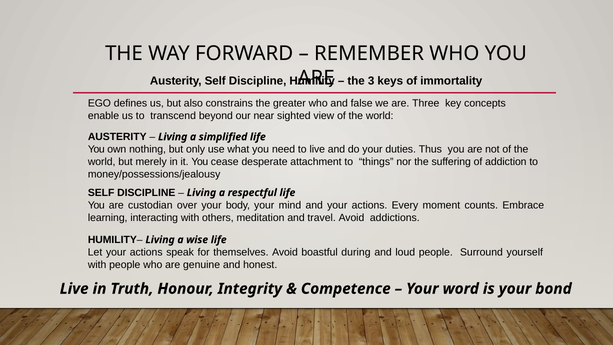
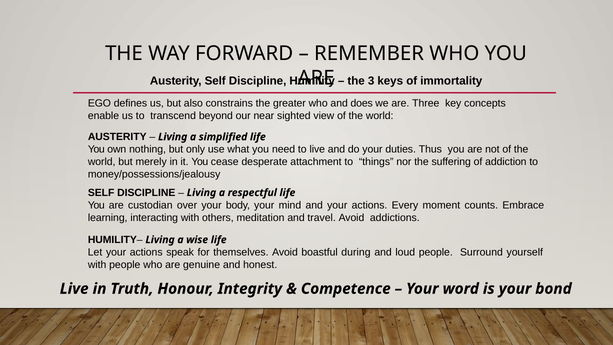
false: false -> does
